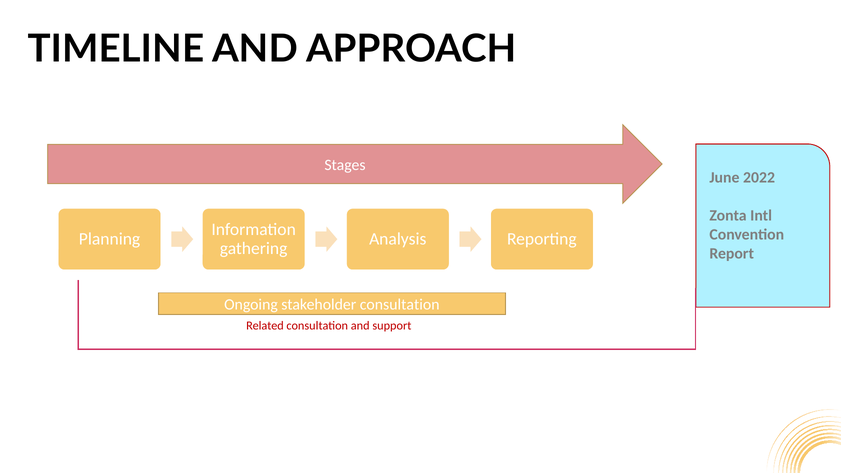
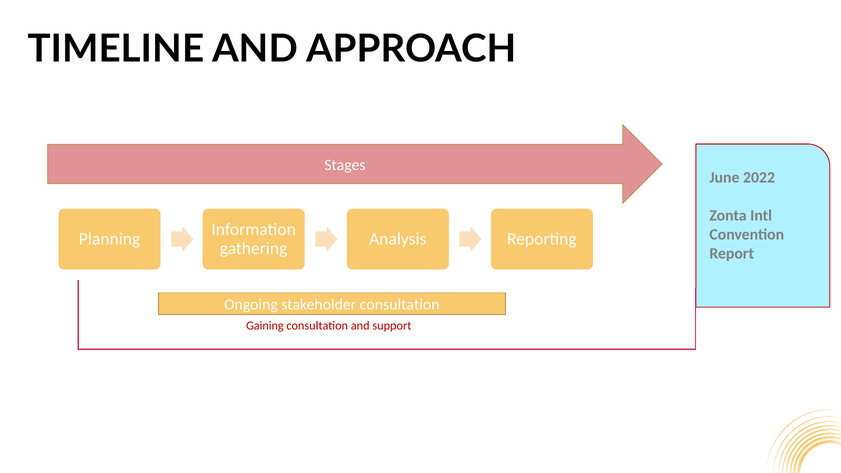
Related: Related -> Gaining
